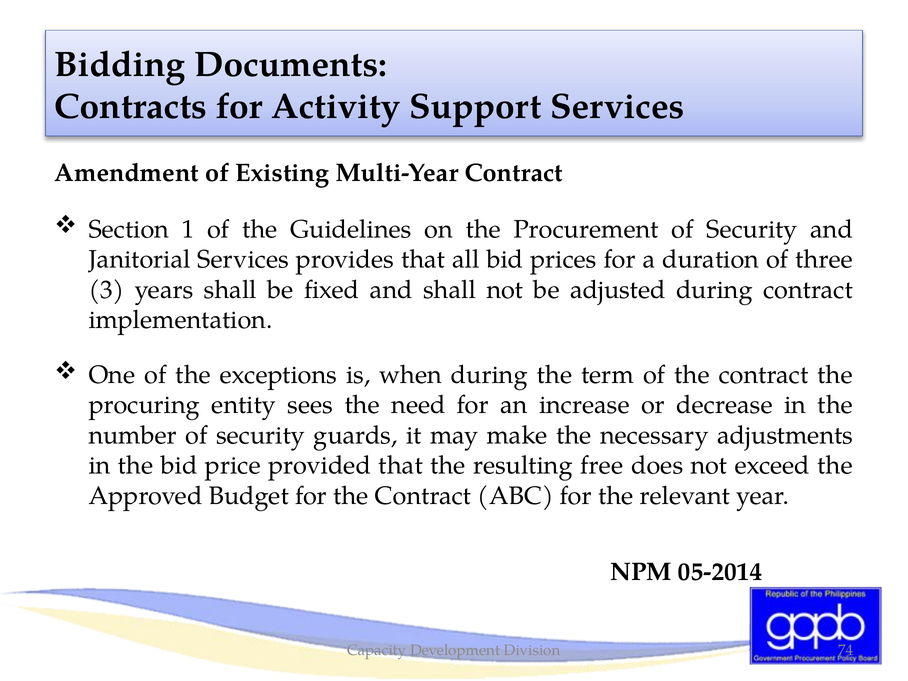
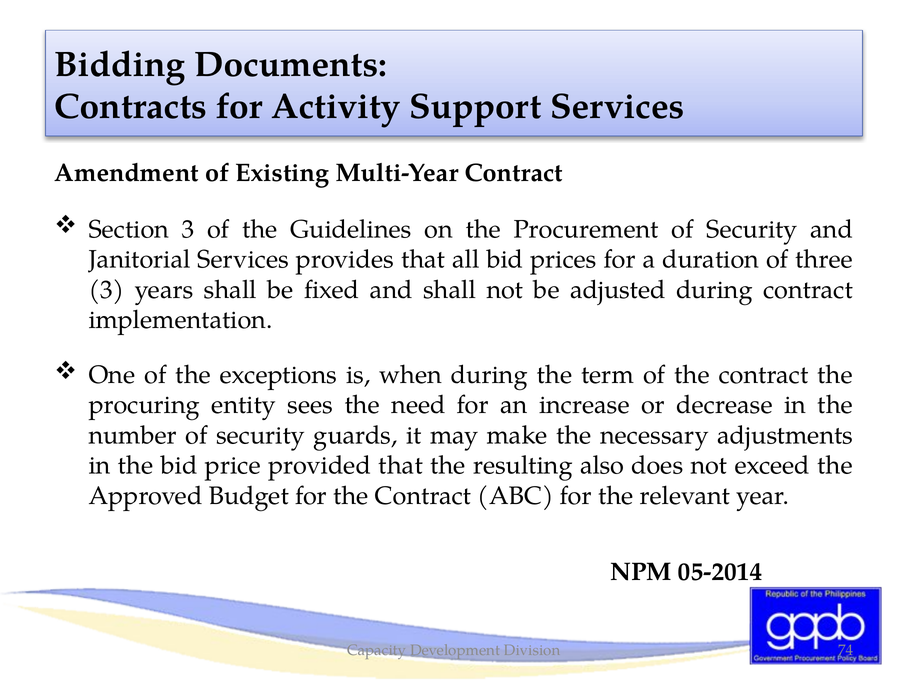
Section 1: 1 -> 3
free: free -> also
